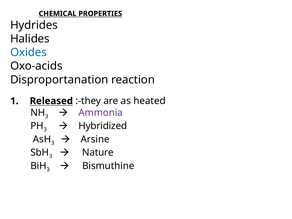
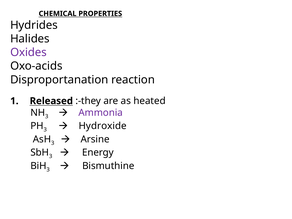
Oxides colour: blue -> purple
Hybridized: Hybridized -> Hydroxide
Nature: Nature -> Energy
